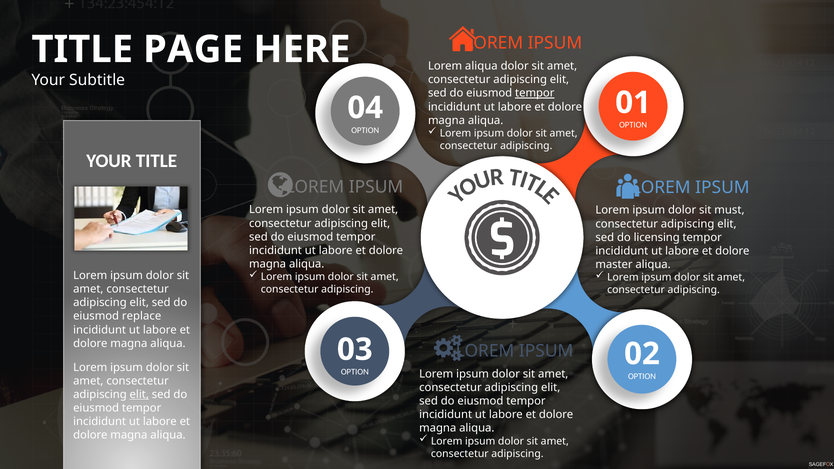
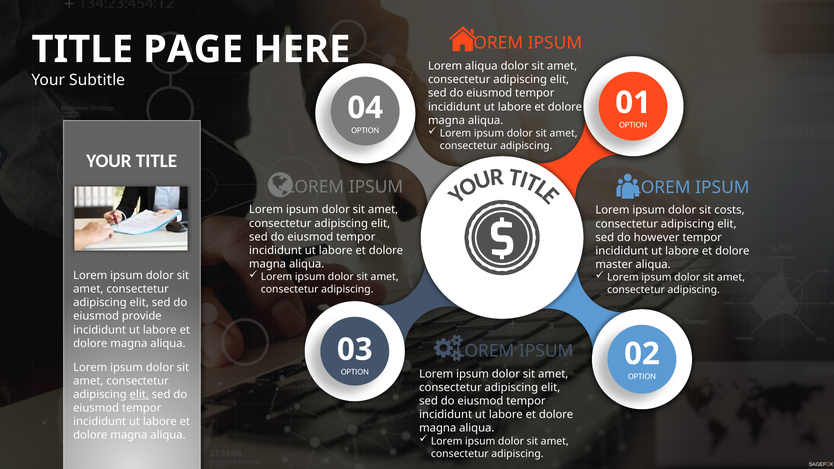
tempor at (535, 93) underline: present -> none
must: must -> costs
licensing: licensing -> however
replace: replace -> provide
